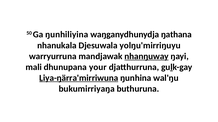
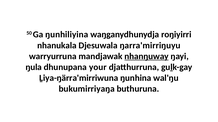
ŋathana: ŋathana -> roŋiyirri
yolŋu'mirriŋuyu: yolŋu'mirriŋuyu -> ŋarra'mirriŋuyu
mali: mali -> ŋula
Ḻiya-ŋärra'mirriwuna underline: present -> none
